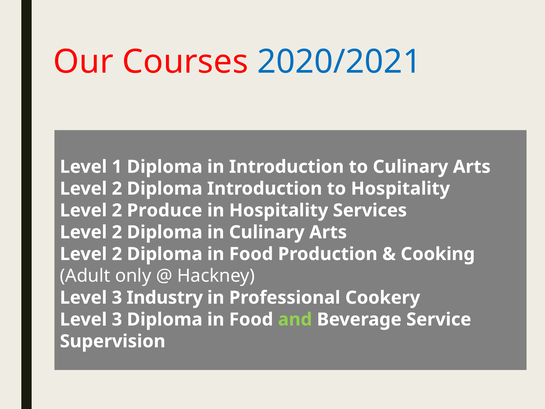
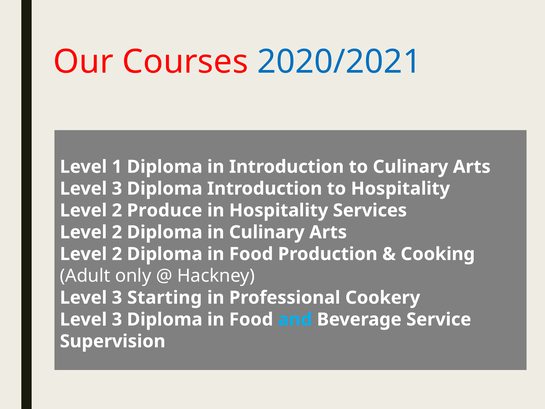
2 at (117, 189): 2 -> 3
Industry: Industry -> Starting
and colour: light green -> light blue
